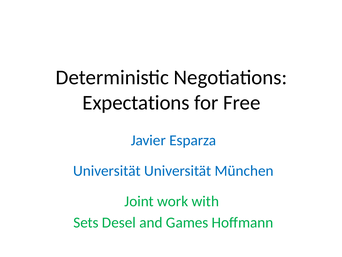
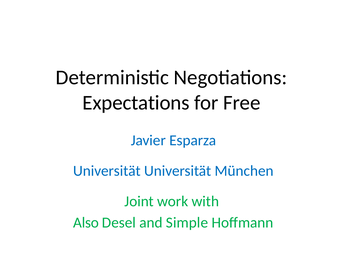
Sets: Sets -> Also
Games: Games -> Simple
